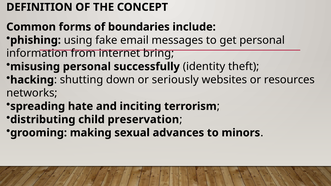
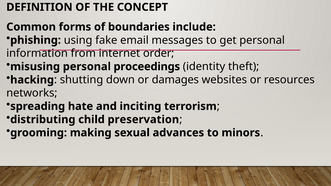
bring: bring -> order
successfully: successfully -> proceedings
seriously: seriously -> damages
